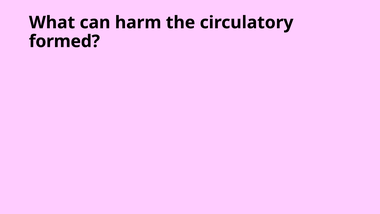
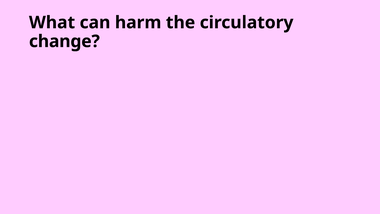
formed: formed -> change
